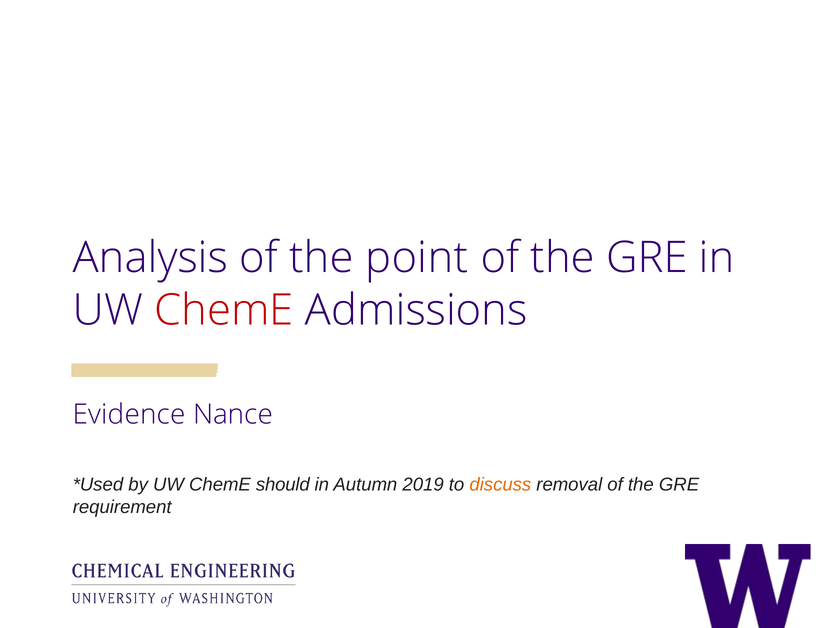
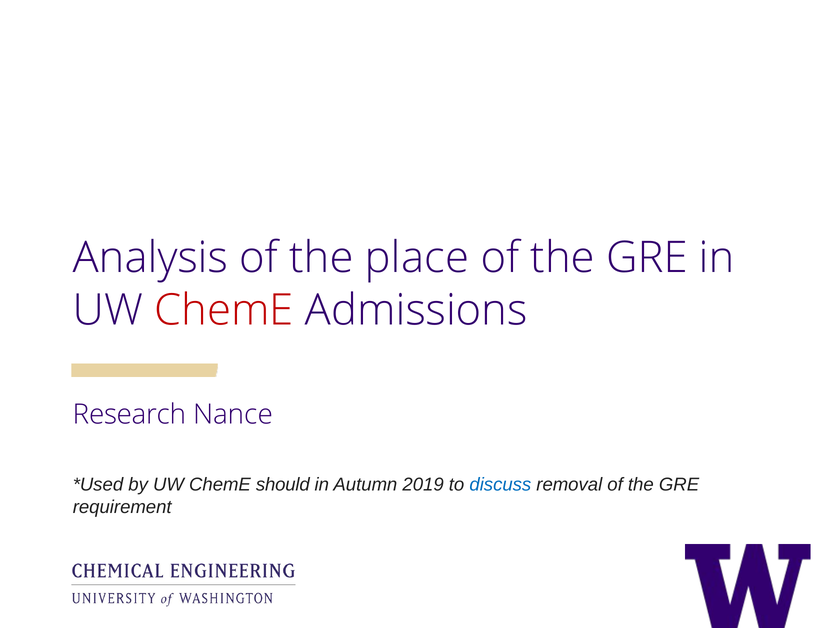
point: point -> place
Evidence: Evidence -> Research
discuss colour: orange -> blue
